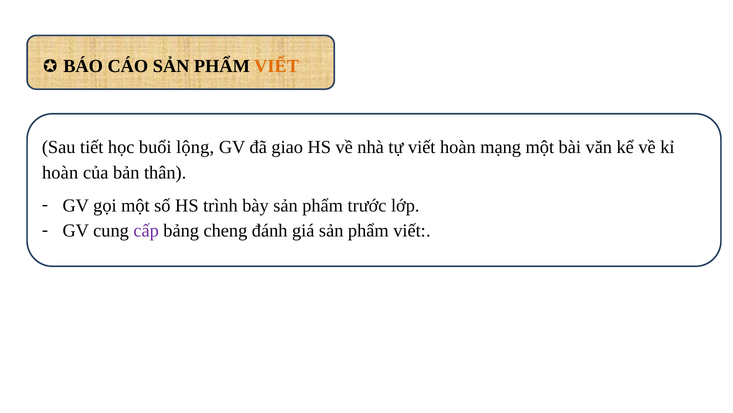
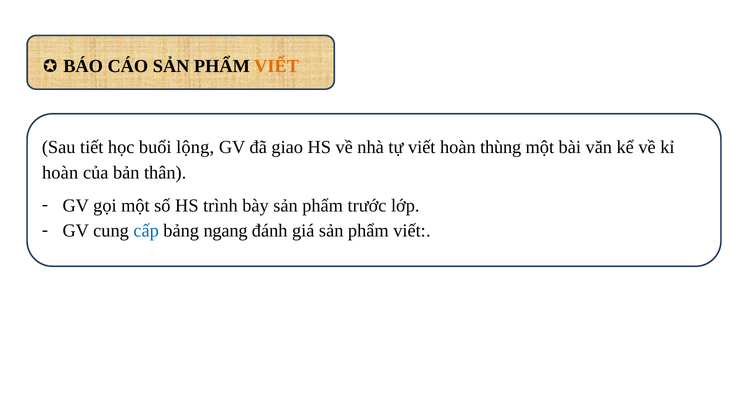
mạng: mạng -> thùng
cấp colour: purple -> blue
cheng: cheng -> ngang
